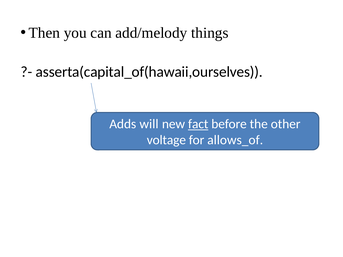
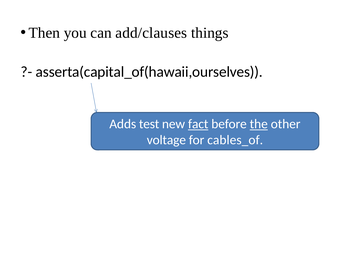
add/melody: add/melody -> add/clauses
will: will -> test
the underline: none -> present
allows_of: allows_of -> cables_of
